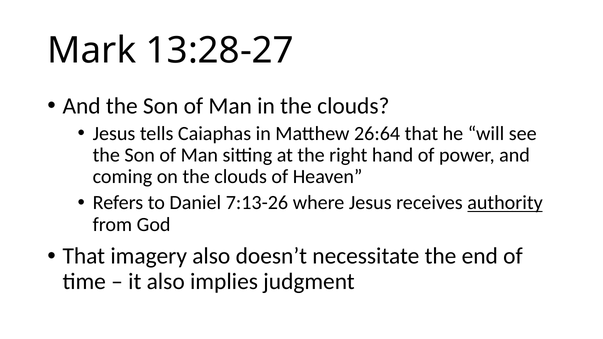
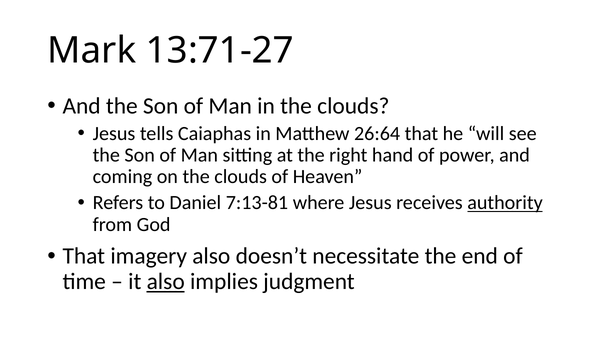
13:28-27: 13:28-27 -> 13:71-27
7:13-26: 7:13-26 -> 7:13-81
also at (166, 282) underline: none -> present
